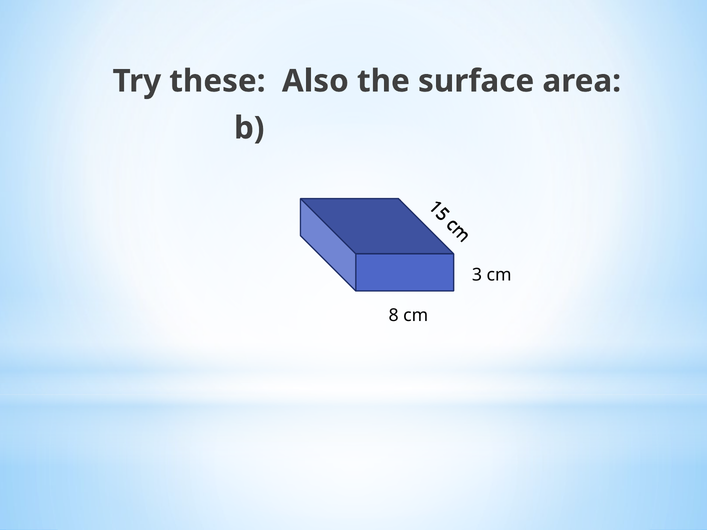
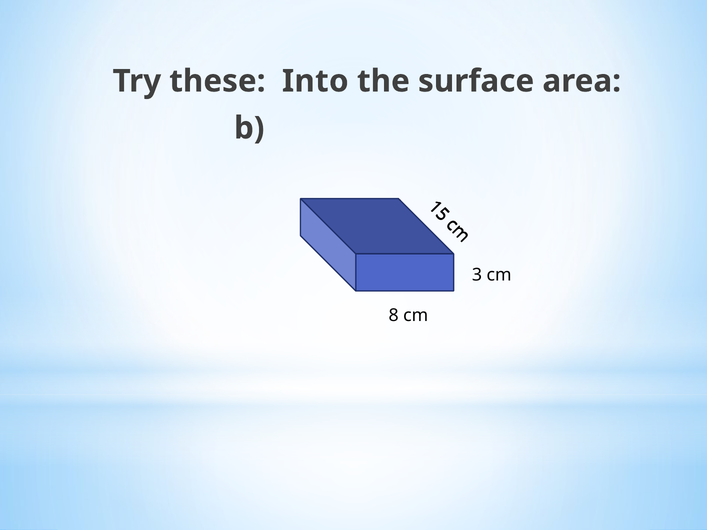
Also: Also -> Into
